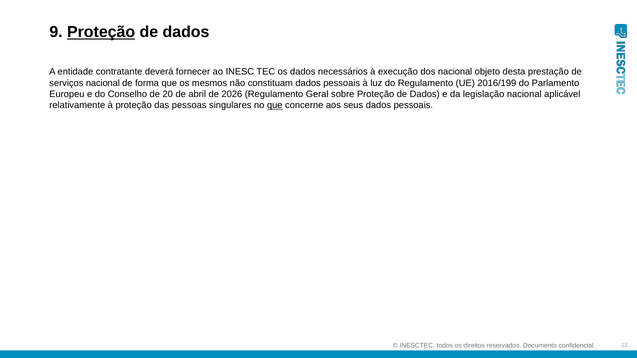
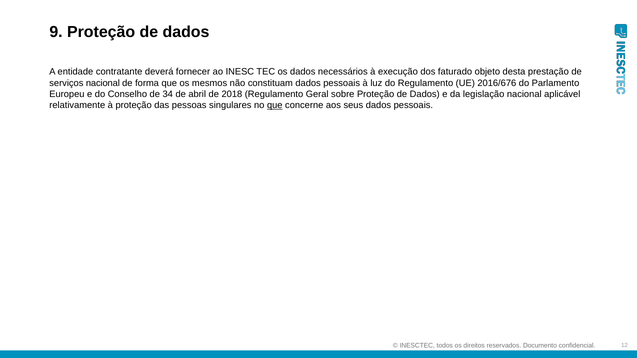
Proteção at (101, 32) underline: present -> none
dos nacional: nacional -> faturado
2016/199: 2016/199 -> 2016/676
20: 20 -> 34
2026: 2026 -> 2018
